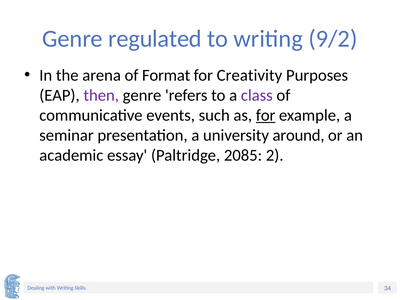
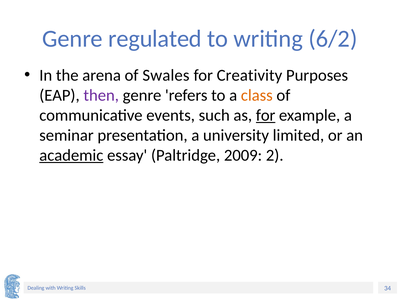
9/2: 9/2 -> 6/2
Format: Format -> Swales
class colour: purple -> orange
around: around -> limited
academic underline: none -> present
2085: 2085 -> 2009
